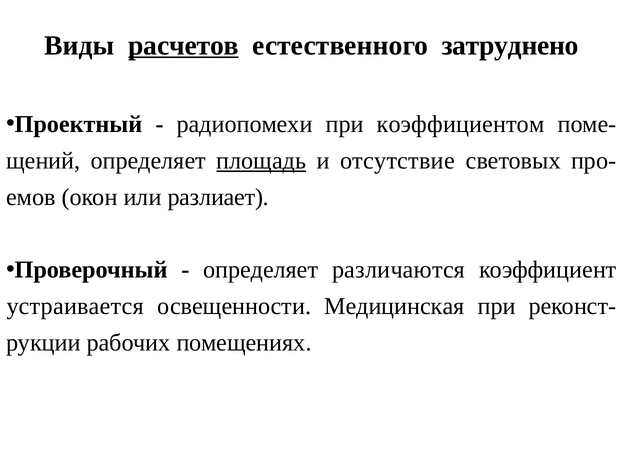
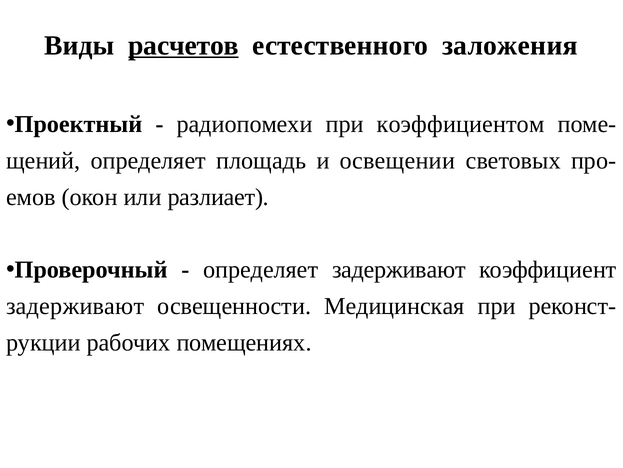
затруднено: затруднено -> заложения
площадь underline: present -> none
отсутствие: отсутствие -> освещении
определяет различаются: различаются -> задерживают
устраивается at (75, 306): устраивается -> задерживают
